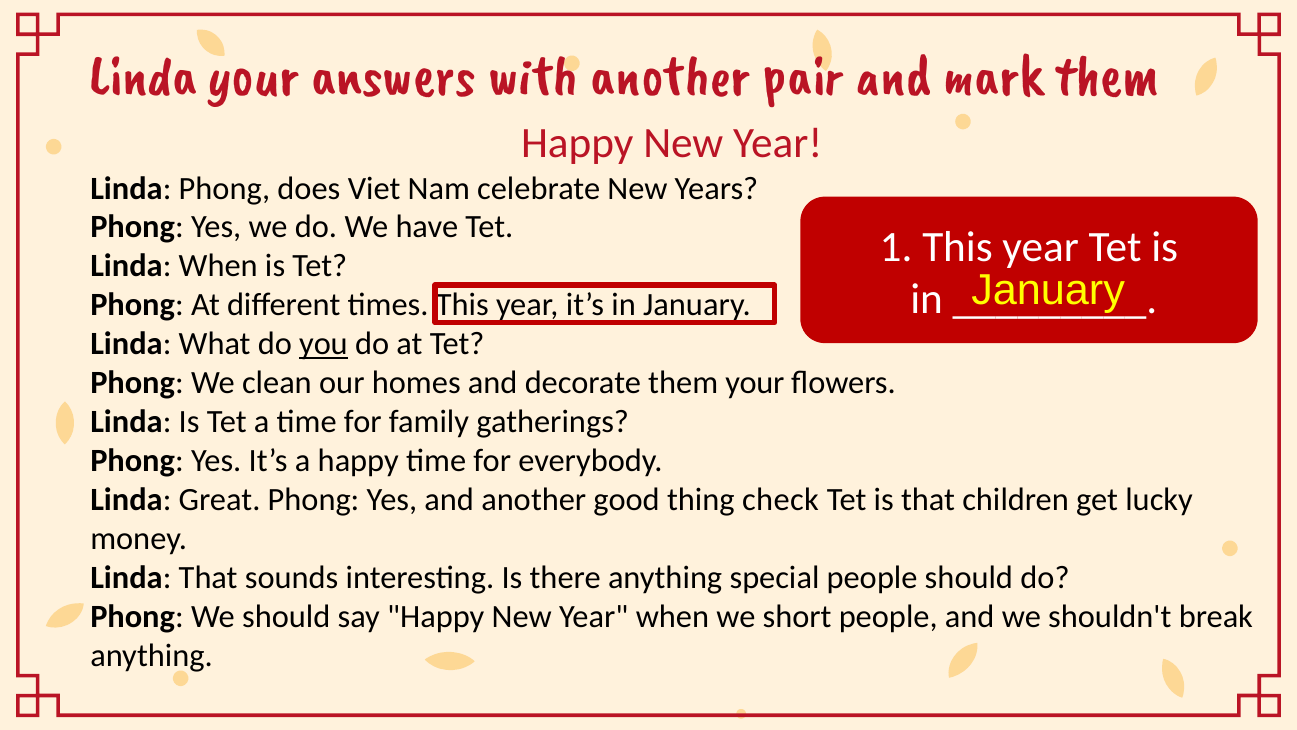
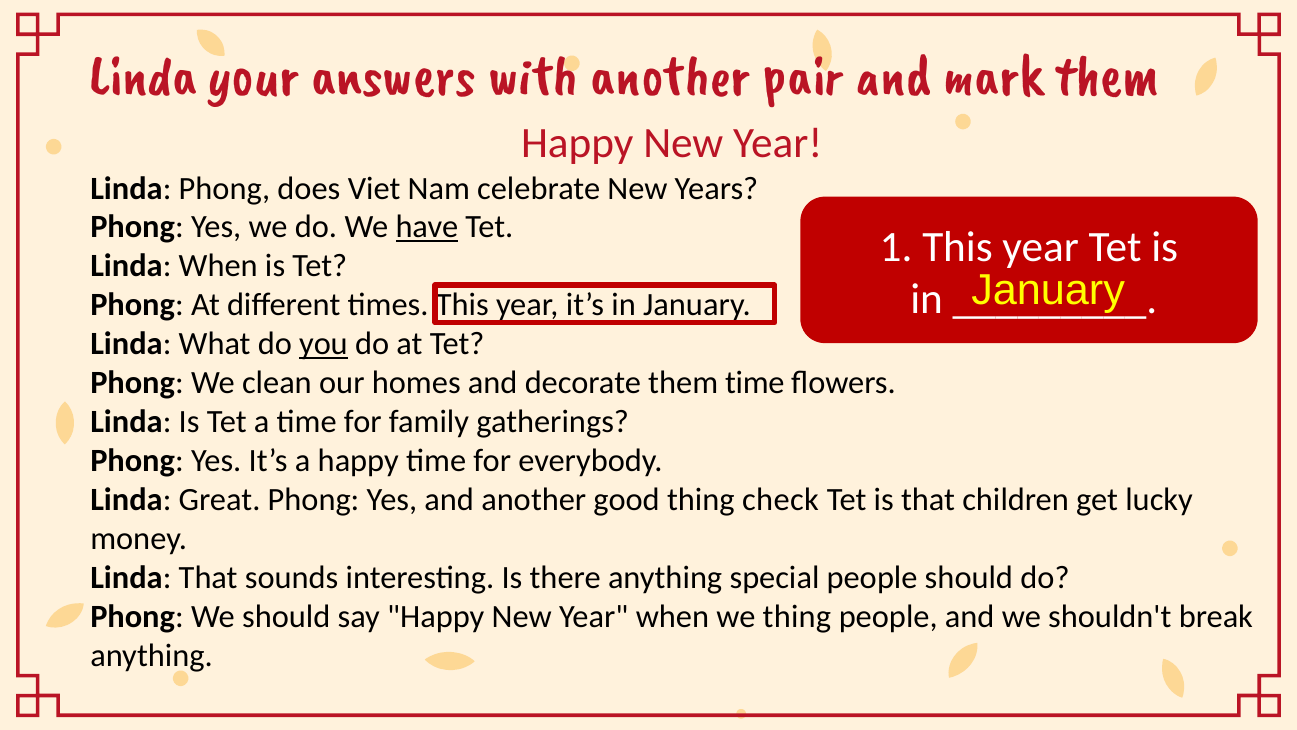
have underline: none -> present
them your: your -> time
we short: short -> thing
